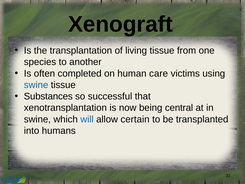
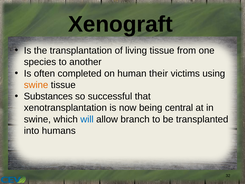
care: care -> their
swine at (36, 85) colour: blue -> orange
certain: certain -> branch
